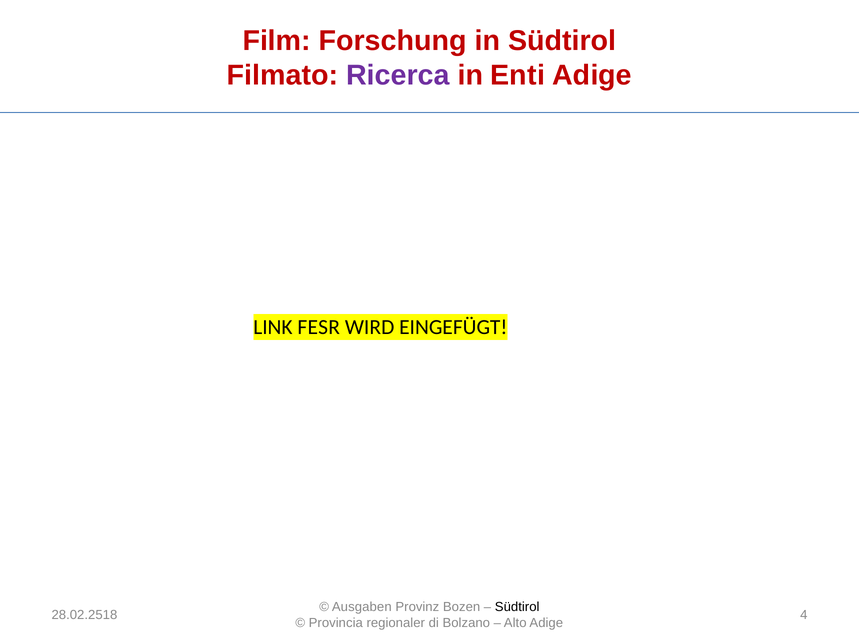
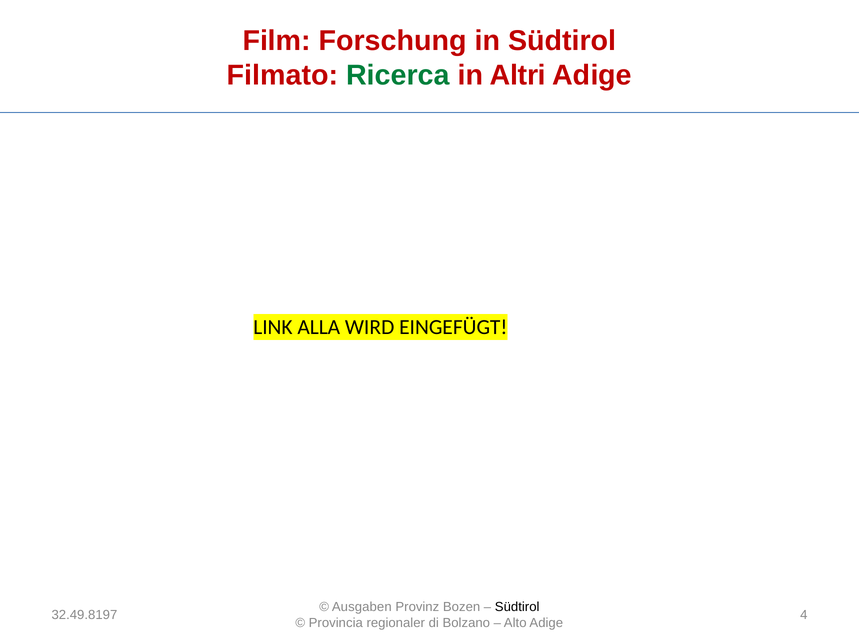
Ricerca colour: purple -> green
Enti: Enti -> Altri
FESR: FESR -> ALLA
28.02.2518: 28.02.2518 -> 32.49.8197
